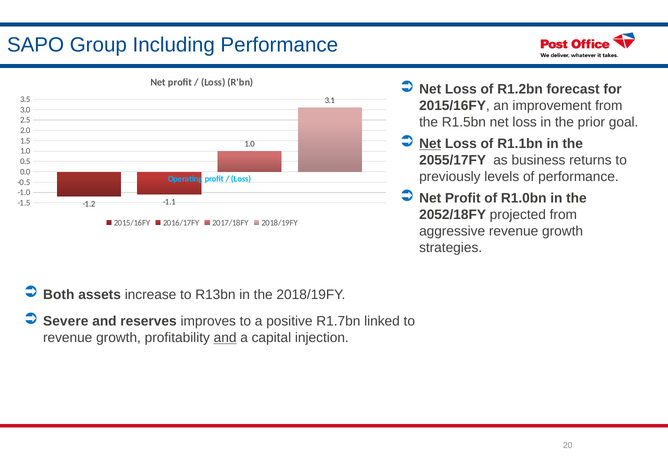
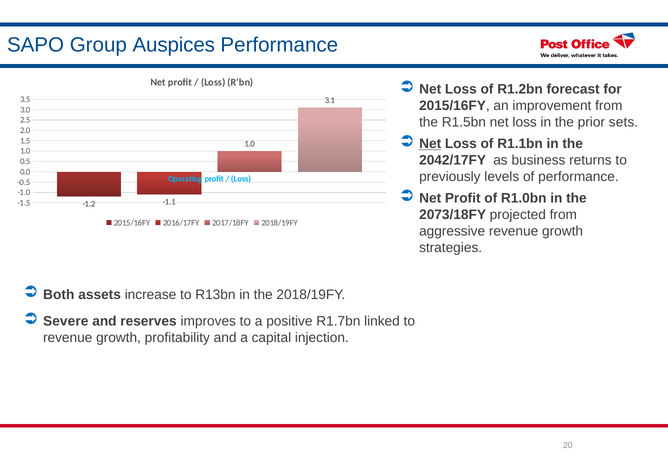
Including: Including -> Auspices
goal: goal -> sets
2055/17FY: 2055/17FY -> 2042/17FY
2052/18FY: 2052/18FY -> 2073/18FY
and at (225, 337) underline: present -> none
